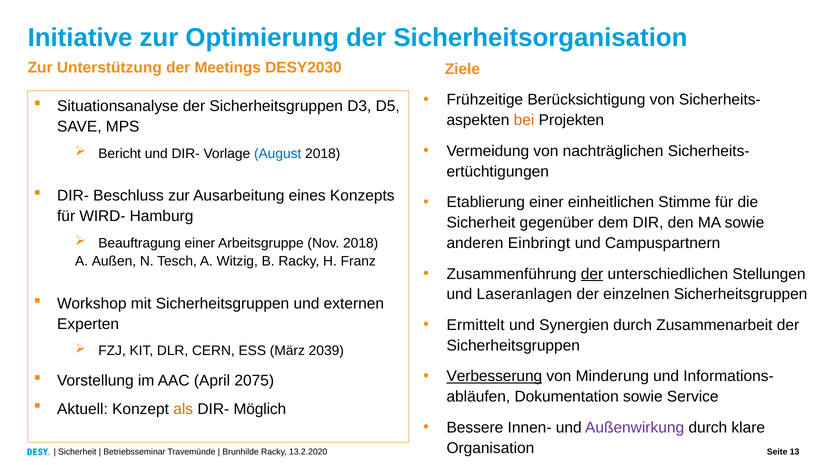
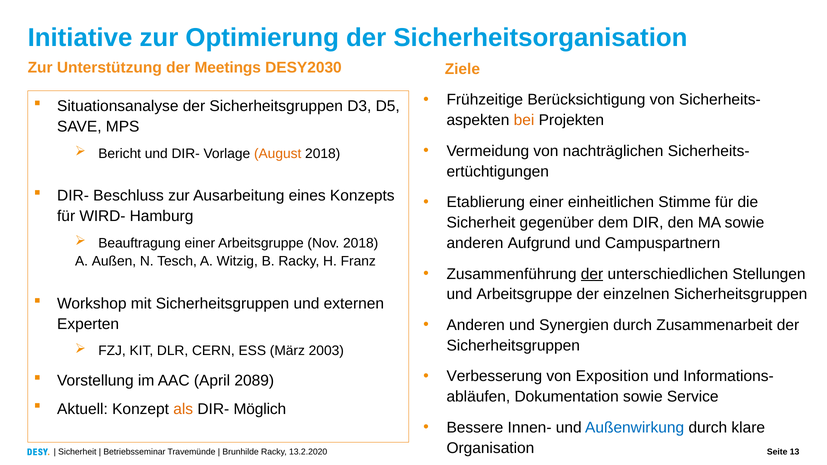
August colour: blue -> orange
Einbringt: Einbringt -> Aufgrund
und Laseranlagen: Laseranlagen -> Arbeitsgruppe
Ermittelt at (476, 325): Ermittelt -> Anderen
2039: 2039 -> 2003
Verbesserung underline: present -> none
Minderung: Minderung -> Exposition
2075: 2075 -> 2089
Außenwirkung colour: purple -> blue
